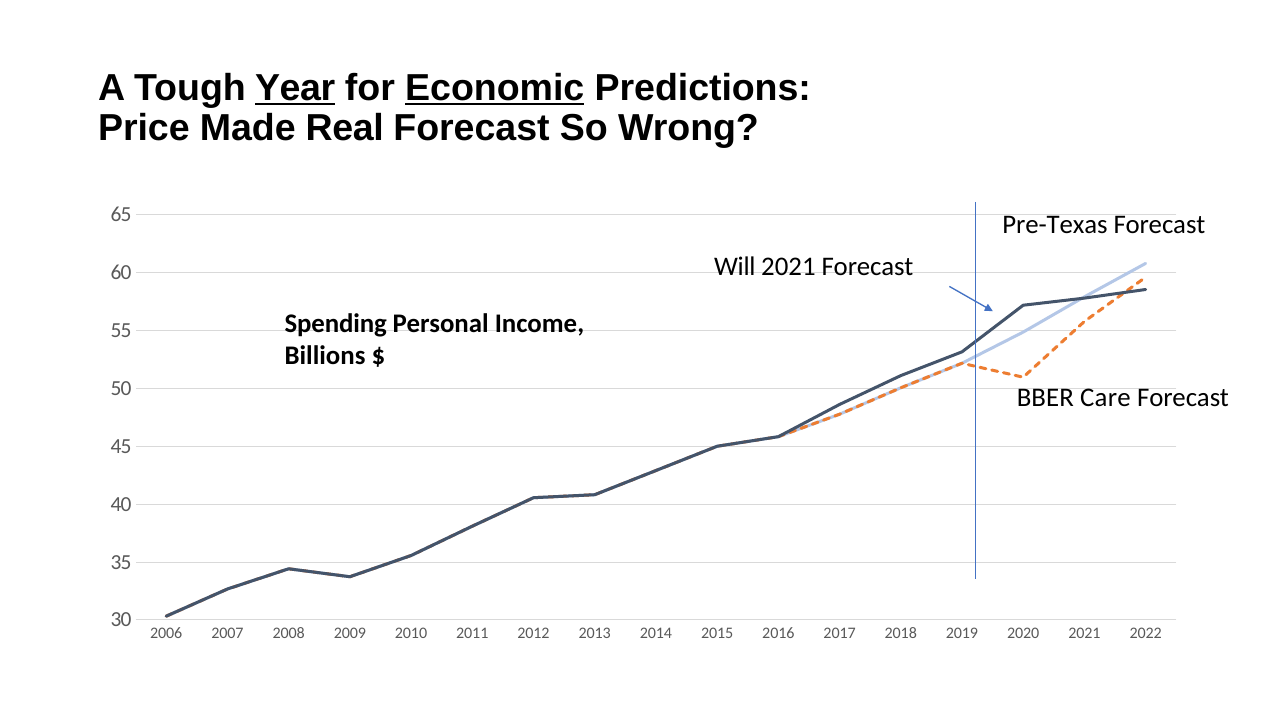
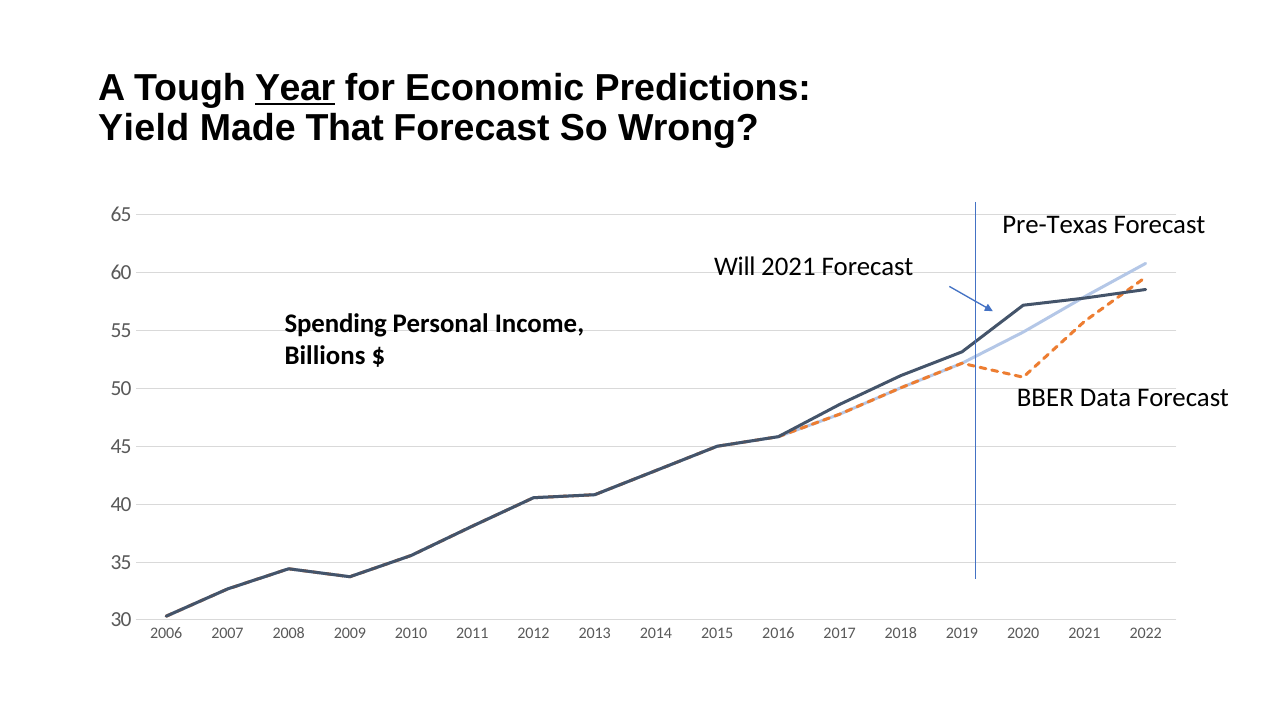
Economic underline: present -> none
Price: Price -> Yield
Real: Real -> That
Care: Care -> Data
